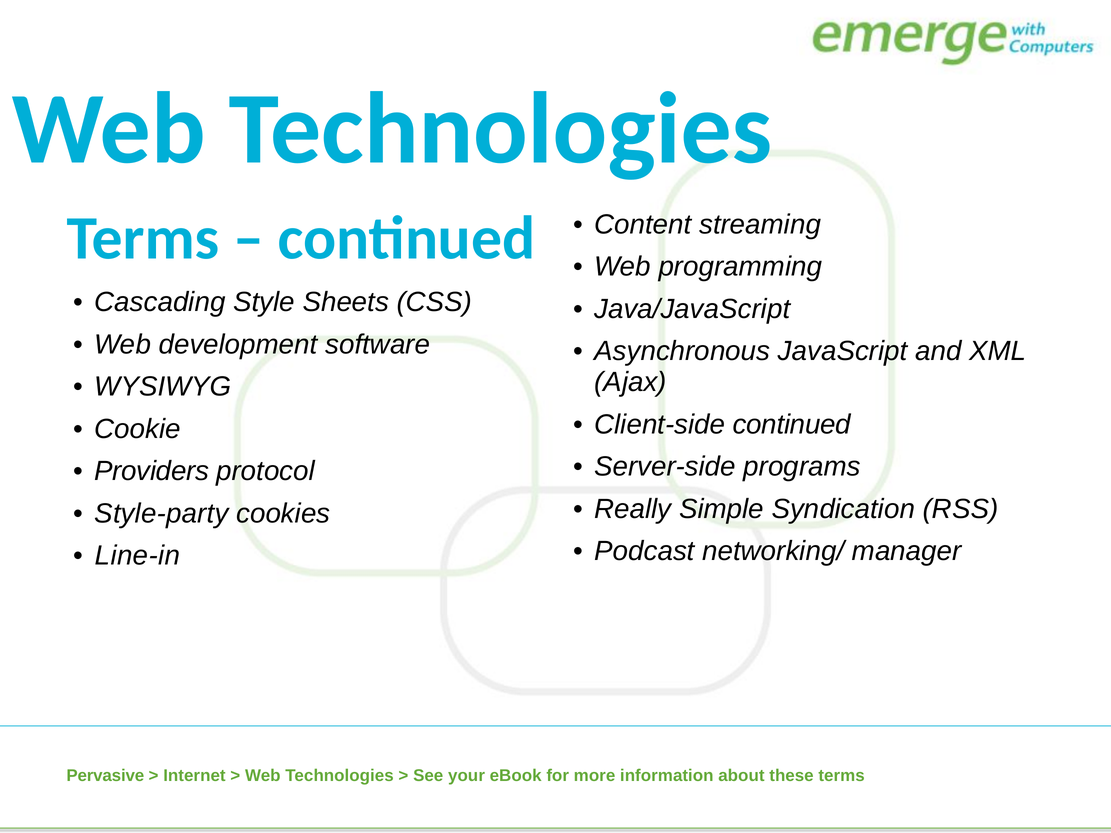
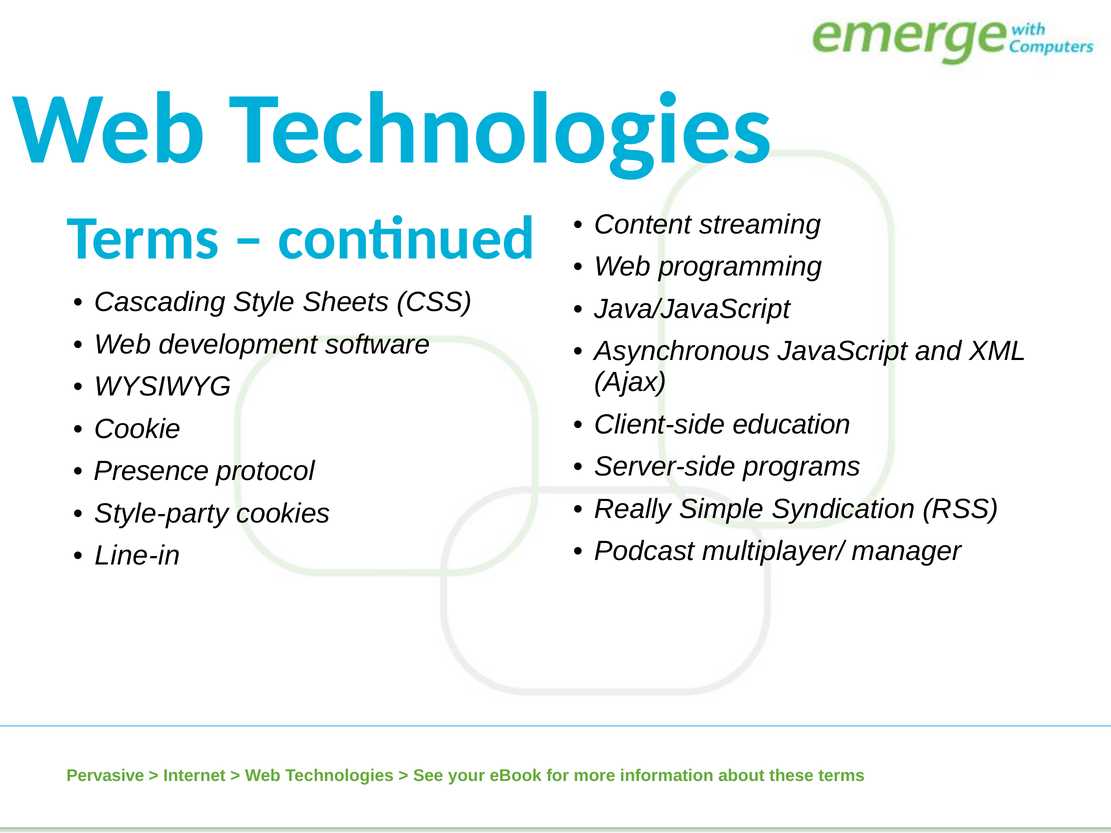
Client-side continued: continued -> education
Providers: Providers -> Presence
networking/: networking/ -> multiplayer/
